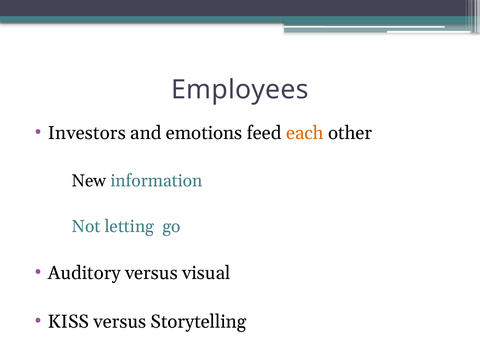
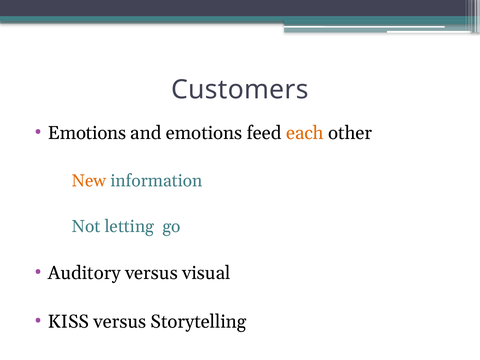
Employees: Employees -> Customers
Investors at (87, 133): Investors -> Emotions
New colour: black -> orange
